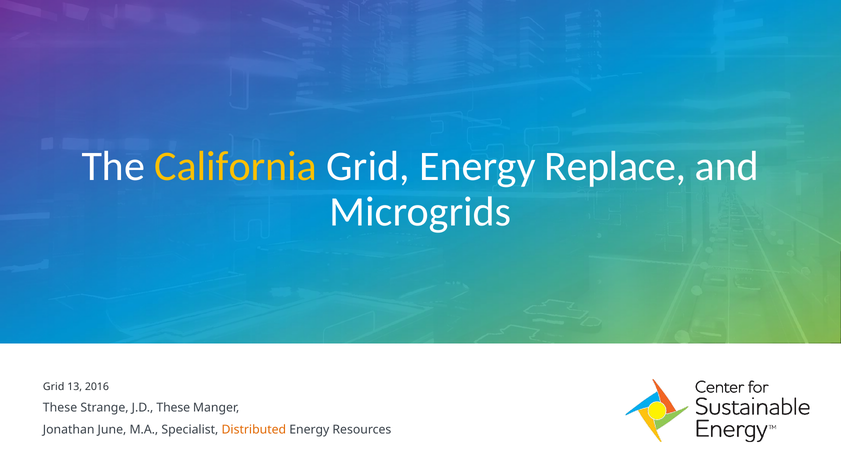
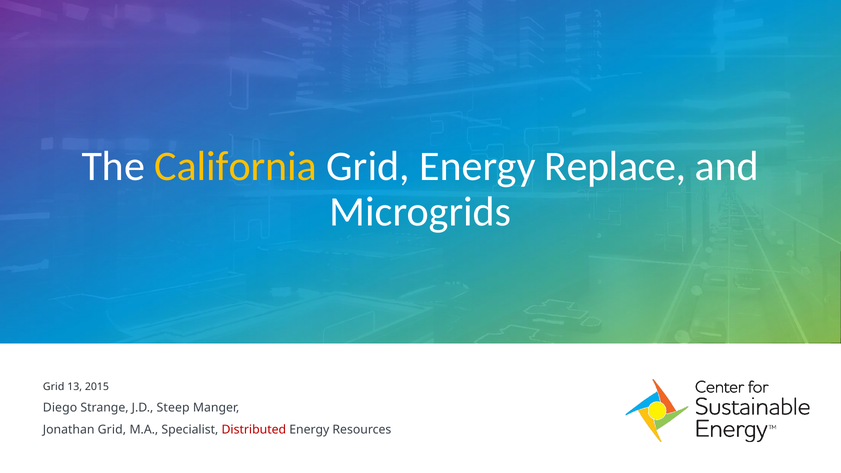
2016: 2016 -> 2015
These at (60, 408): These -> Diego
J.D These: These -> Steep
Jonathan June: June -> Grid
Distributed colour: orange -> red
